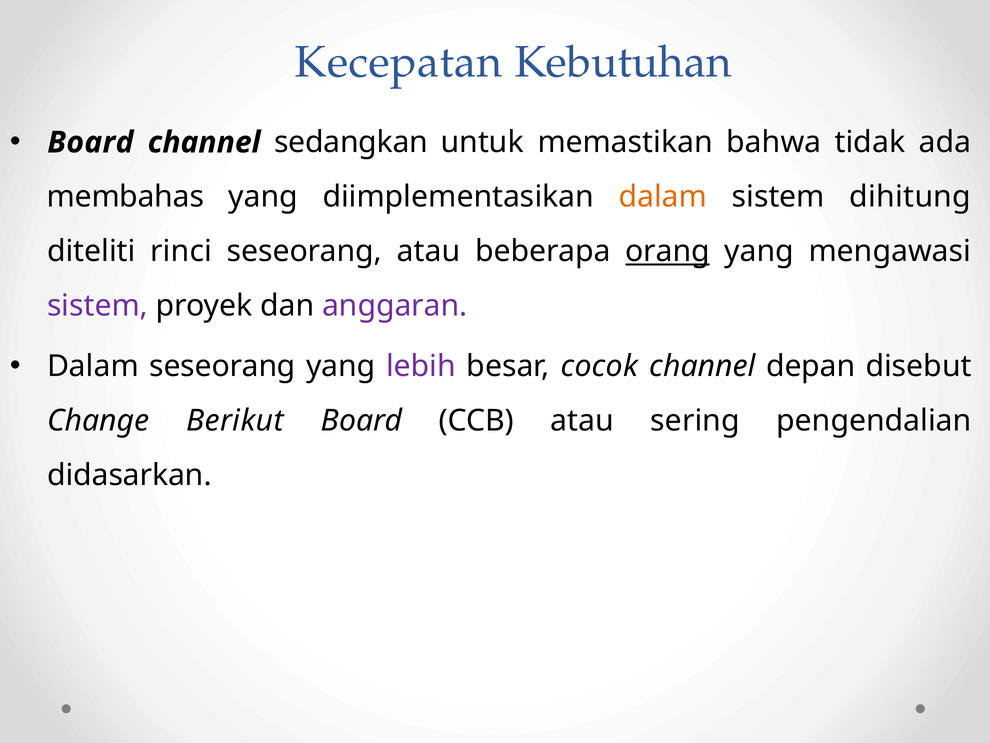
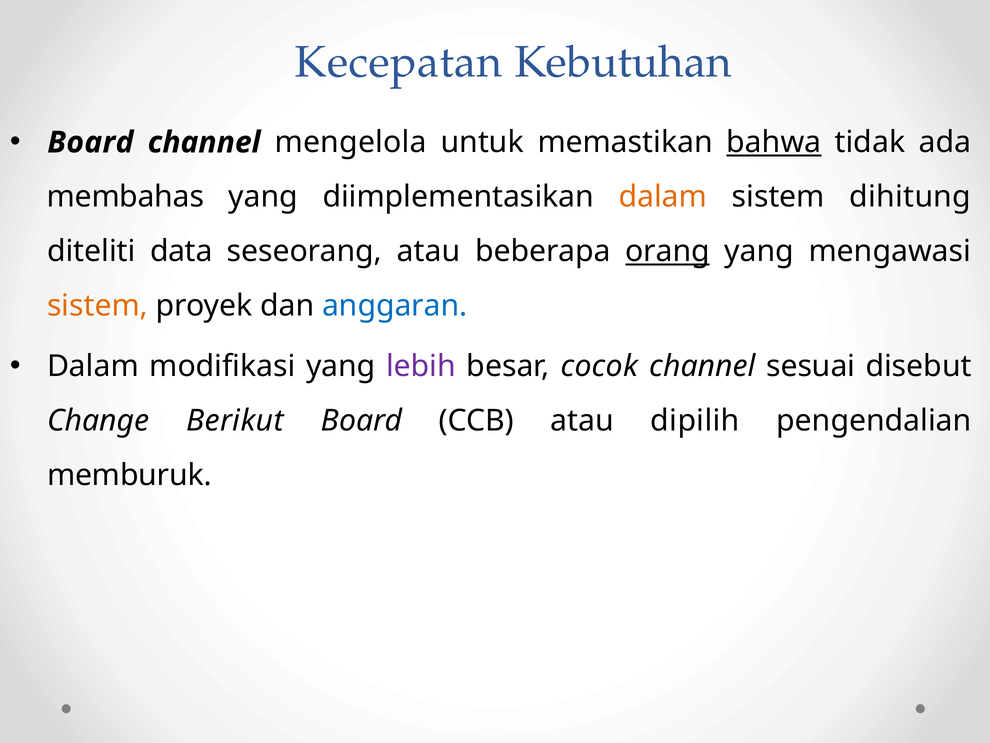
sedangkan: sedangkan -> mengelola
bahwa underline: none -> present
rinci: rinci -> data
sistem at (97, 306) colour: purple -> orange
anggaran colour: purple -> blue
Dalam seseorang: seseorang -> modifikasi
depan: depan -> sesuai
sering: sering -> dipilih
didasarkan: didasarkan -> memburuk
